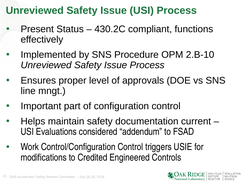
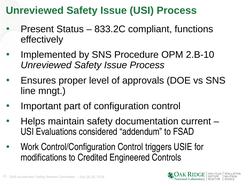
430.2C: 430.2C -> 833.2C
